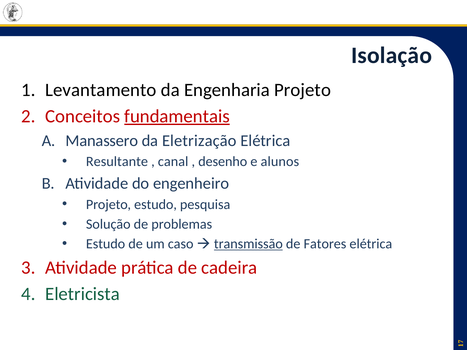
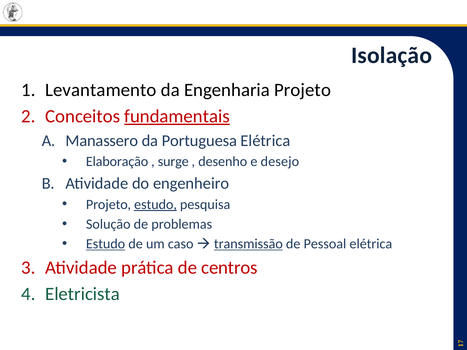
Eletrização: Eletrização -> Portuguesa
Resultante: Resultante -> Elaboração
canal: canal -> surge
alunos: alunos -> desejo
estudo at (156, 205) underline: none -> present
Estudo at (106, 244) underline: none -> present
Fatores: Fatores -> Pessoal
cadeira: cadeira -> centros
